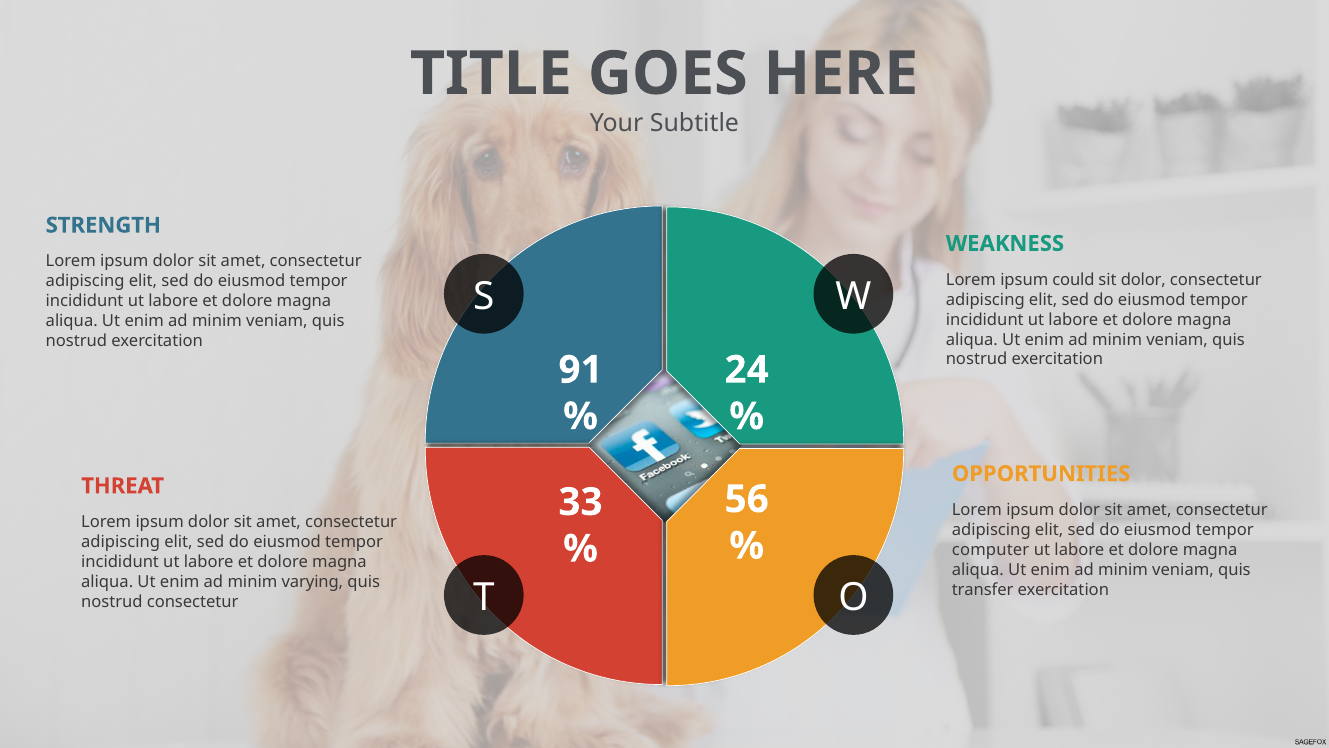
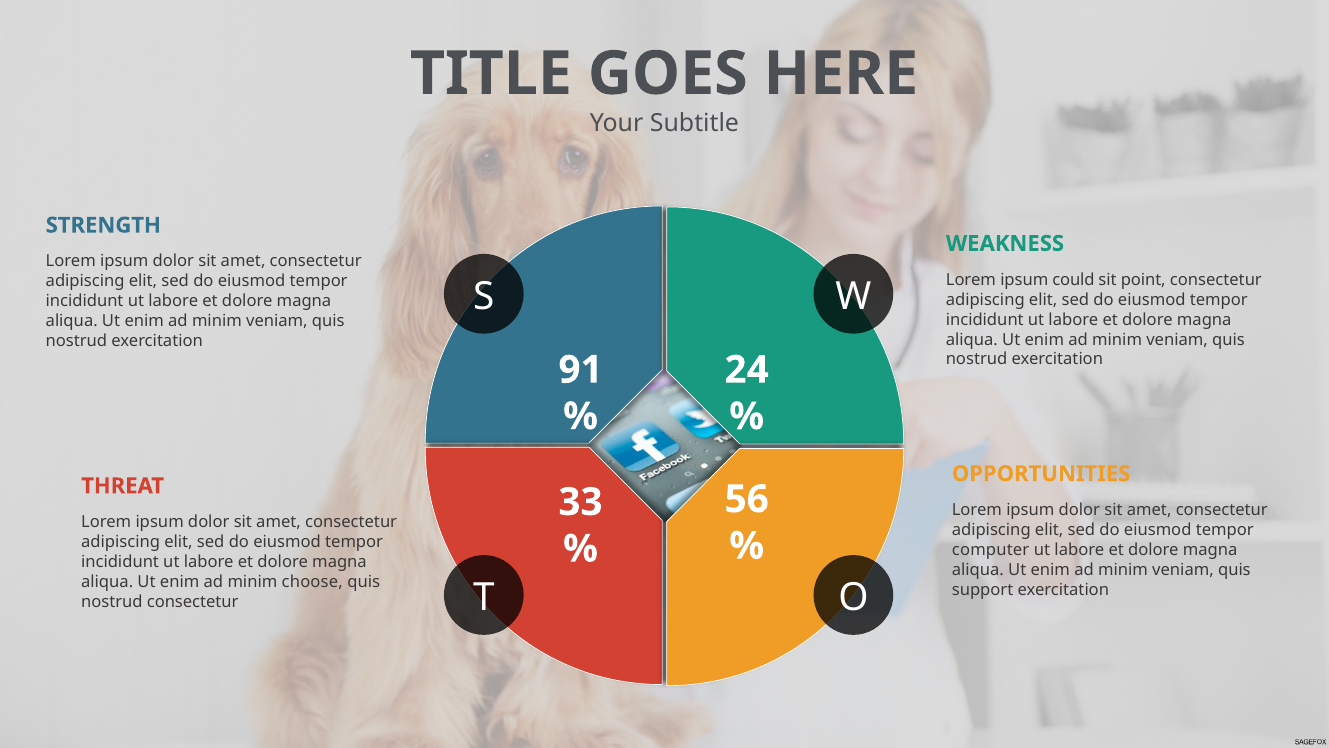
sit dolor: dolor -> point
varying: varying -> choose
transfer: transfer -> support
